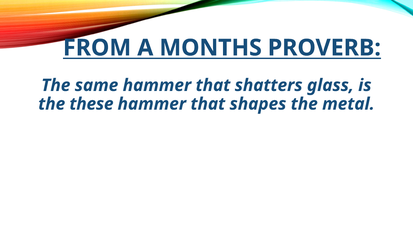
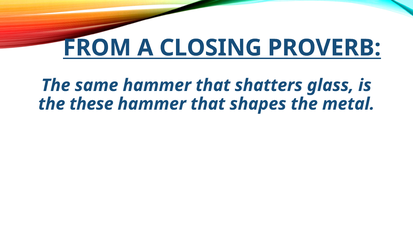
MONTHS: MONTHS -> CLOSING
